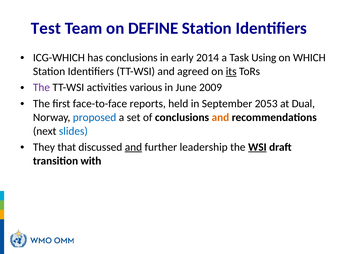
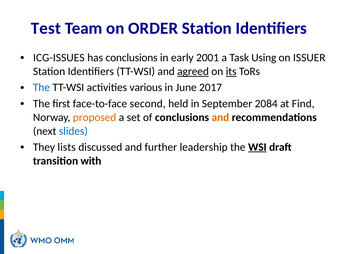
DEFINE: DEFINE -> ORDER
ICG-WHICH: ICG-WHICH -> ICG-ISSUES
2014: 2014 -> 2001
WHICH: WHICH -> ISSUER
agreed underline: none -> present
The at (41, 87) colour: purple -> blue
2009: 2009 -> 2017
reports: reports -> second
2053: 2053 -> 2084
Dual: Dual -> Find
proposed colour: blue -> orange
that: that -> lists
and at (133, 147) underline: present -> none
